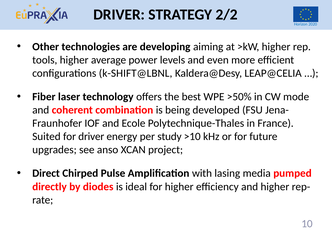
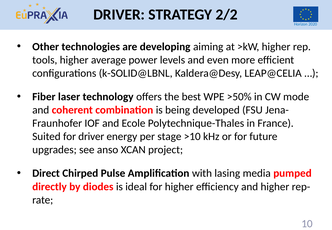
k-SHIFT@LBNL: k-SHIFT@LBNL -> k-SOLID@LBNL
study: study -> stage
